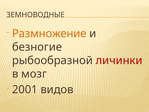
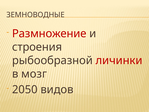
Размножение colour: orange -> red
безногие: безногие -> строения
2001: 2001 -> 2050
